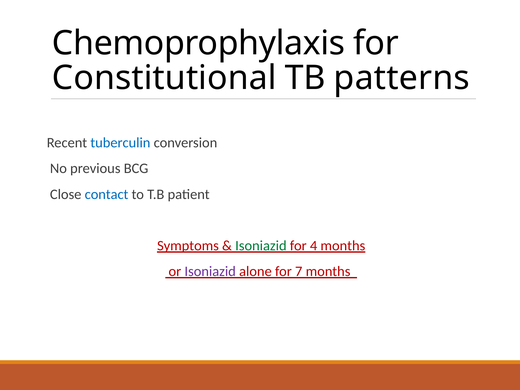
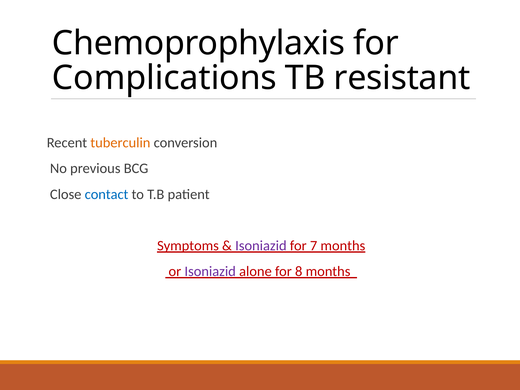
Constitutional: Constitutional -> Complications
patterns: patterns -> resistant
tuberculin colour: blue -> orange
Isoniazid at (261, 246) colour: green -> purple
4: 4 -> 7
7: 7 -> 8
